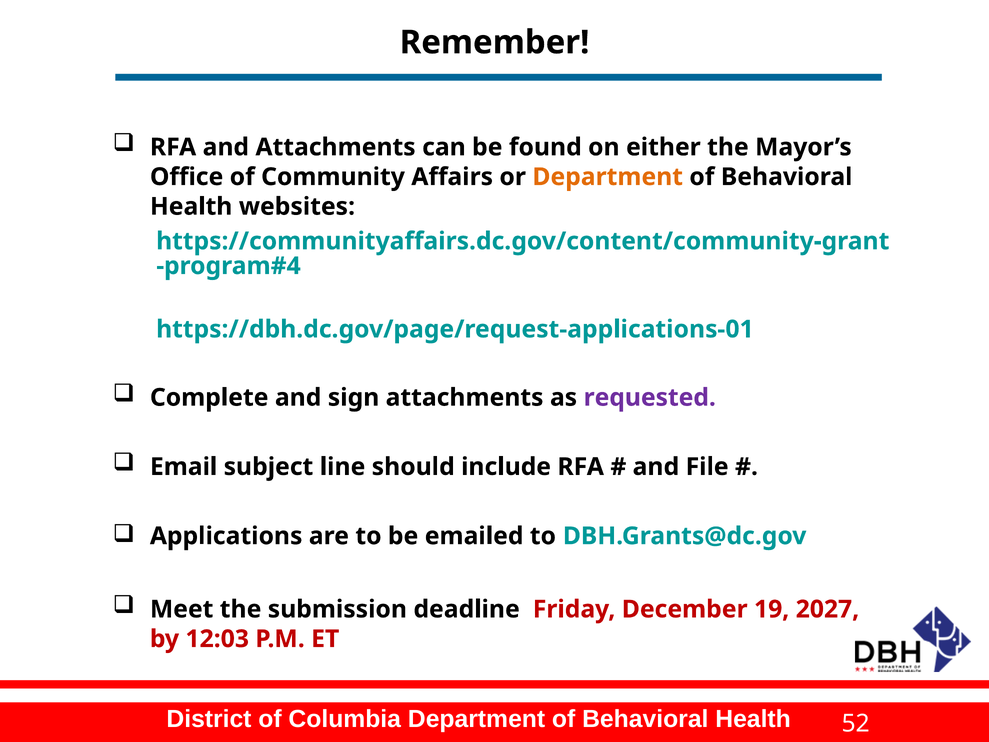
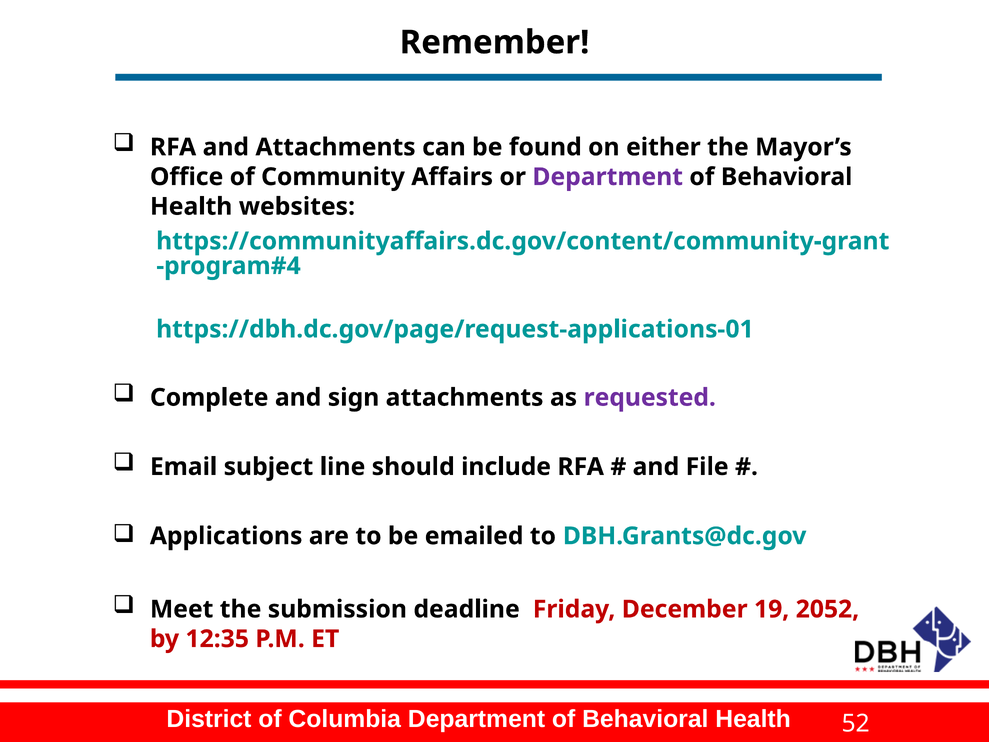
Department at (608, 177) colour: orange -> purple
2027: 2027 -> 2052
12:03: 12:03 -> 12:35
